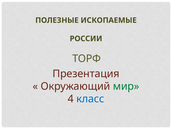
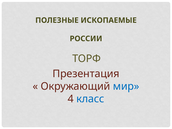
мир colour: green -> blue
